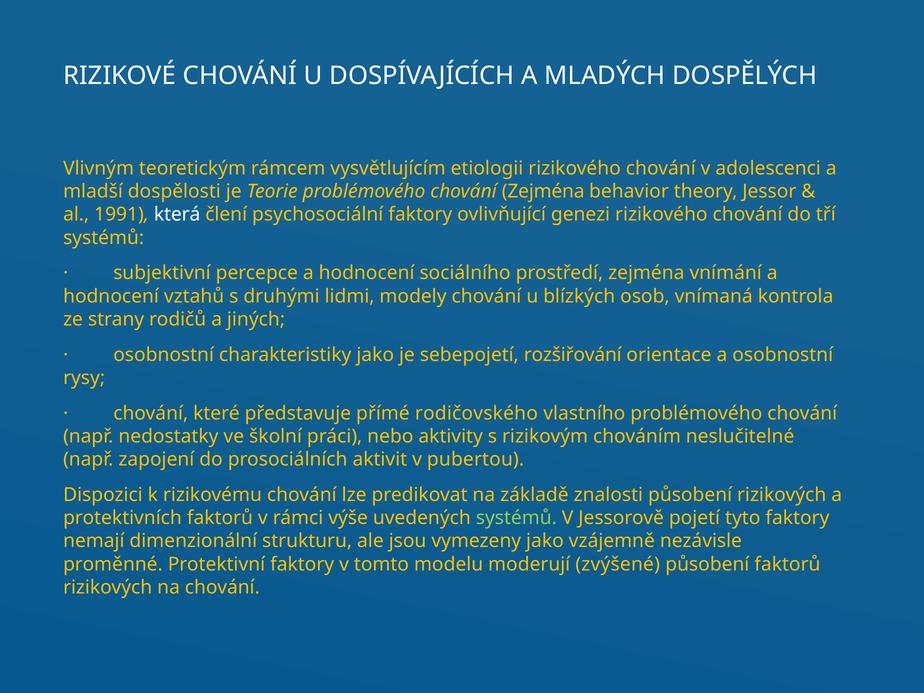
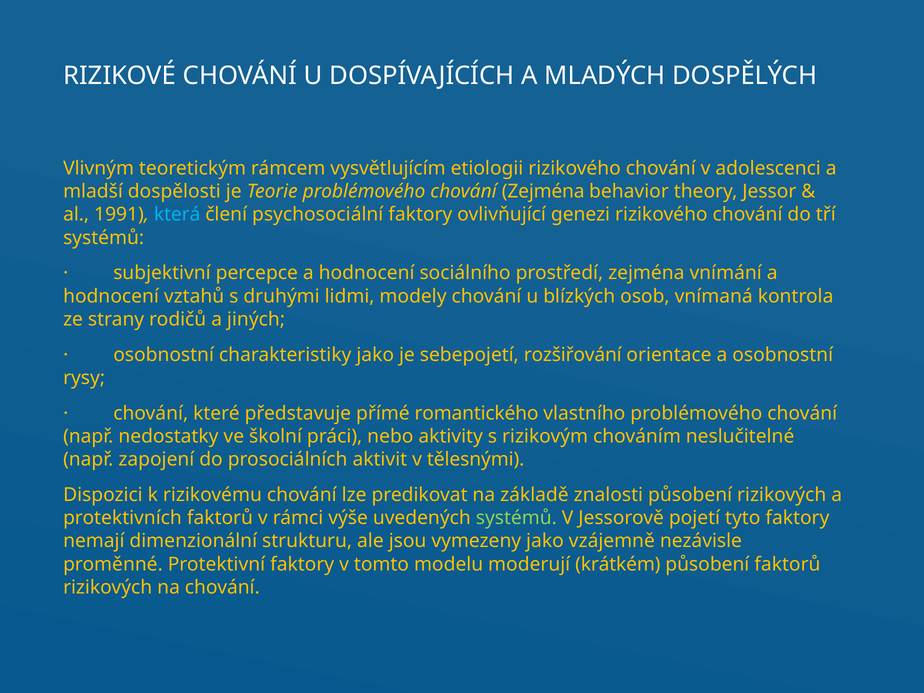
která colour: white -> light blue
rodičovského: rodičovského -> romantického
pubertou: pubertou -> tělesnými
zvýšené: zvýšené -> krátkém
